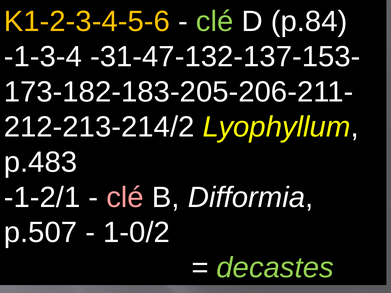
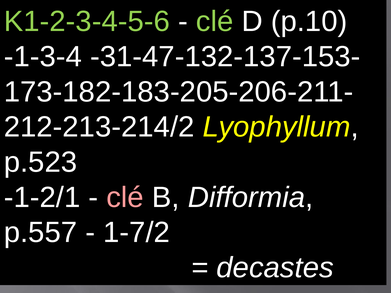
K1-2-3-4-5-6 colour: yellow -> light green
p.84: p.84 -> p.10
p.483: p.483 -> p.523
p.507: p.507 -> p.557
1-0/2: 1-0/2 -> 1-7/2
decastes colour: light green -> white
